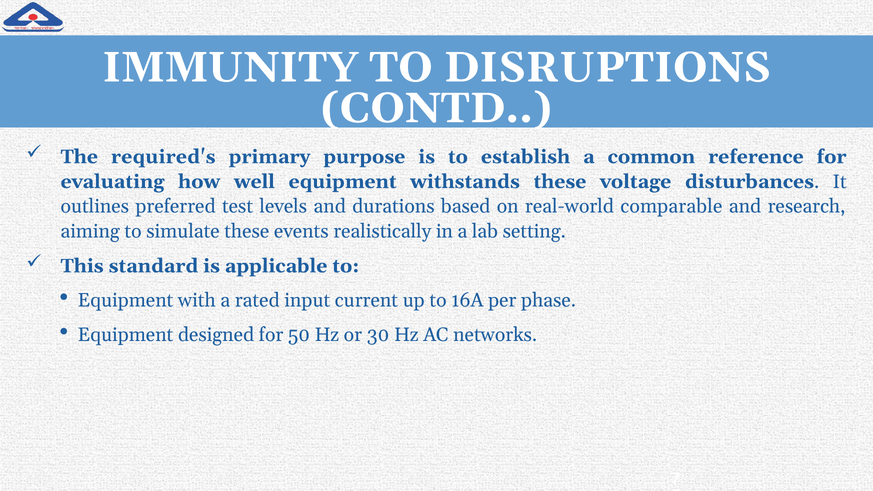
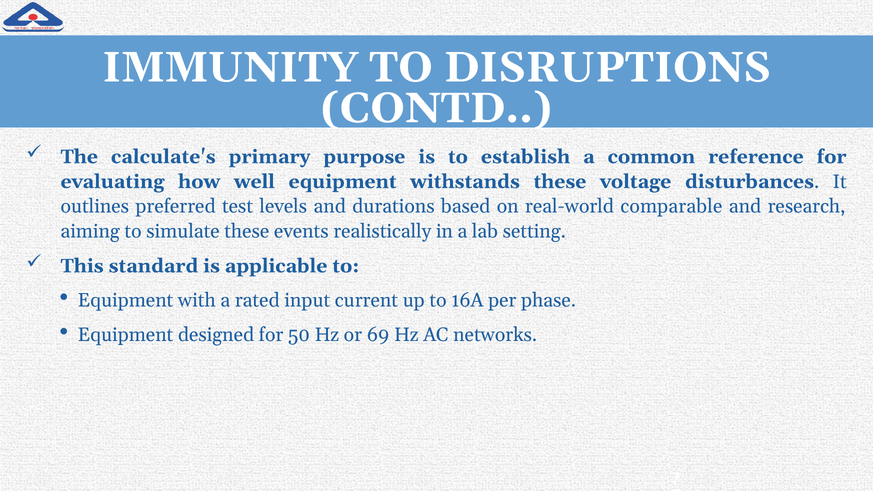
required's: required's -> calculate's
30: 30 -> 69
